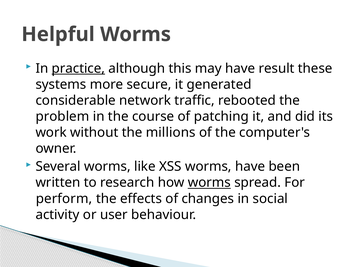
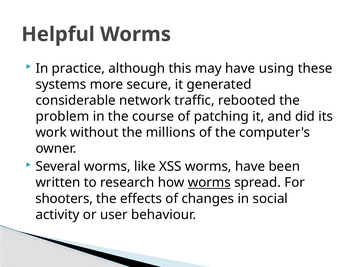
practice underline: present -> none
result: result -> using
perform: perform -> shooters
